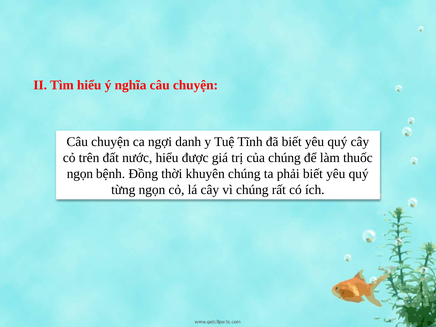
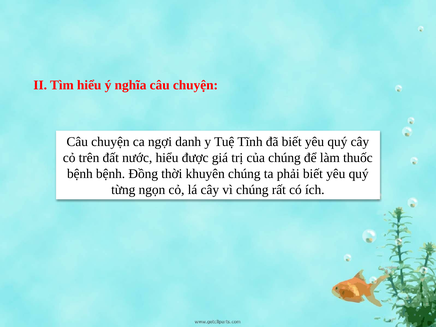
ngọn at (80, 174): ngọn -> bệnh
